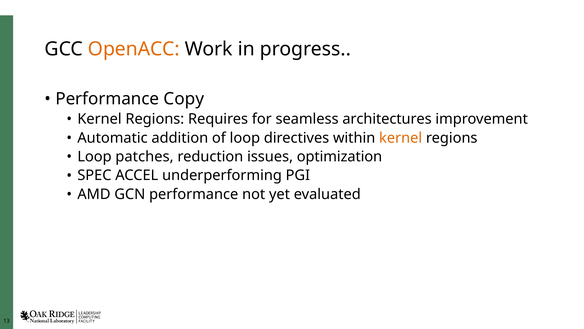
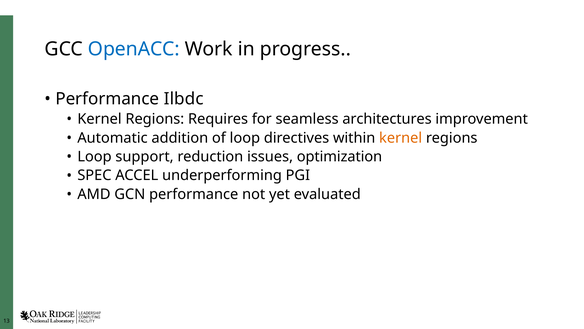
OpenACC colour: orange -> blue
Copy: Copy -> Ilbdc
patches: patches -> support
